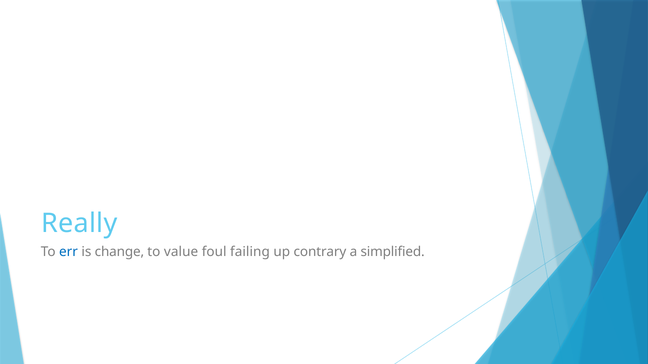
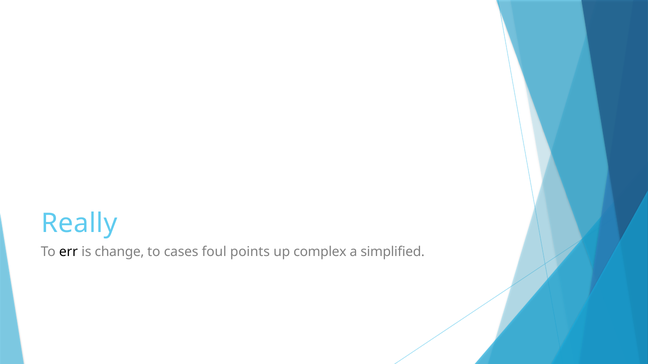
err colour: blue -> black
value: value -> cases
failing: failing -> points
contrary: contrary -> complex
